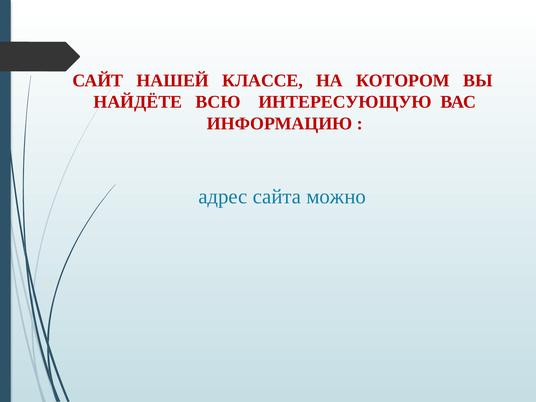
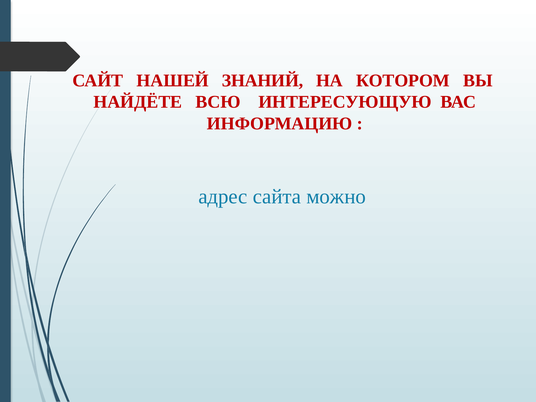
КЛАССЕ: КЛАССЕ -> ЗНАНИЙ
